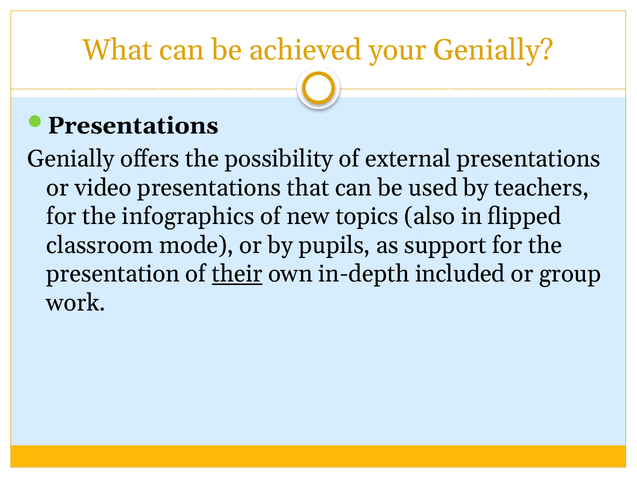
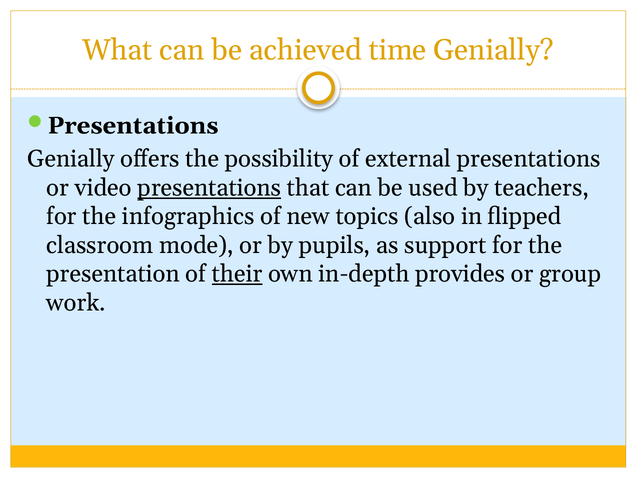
your: your -> time
presentations at (209, 188) underline: none -> present
included: included -> provides
